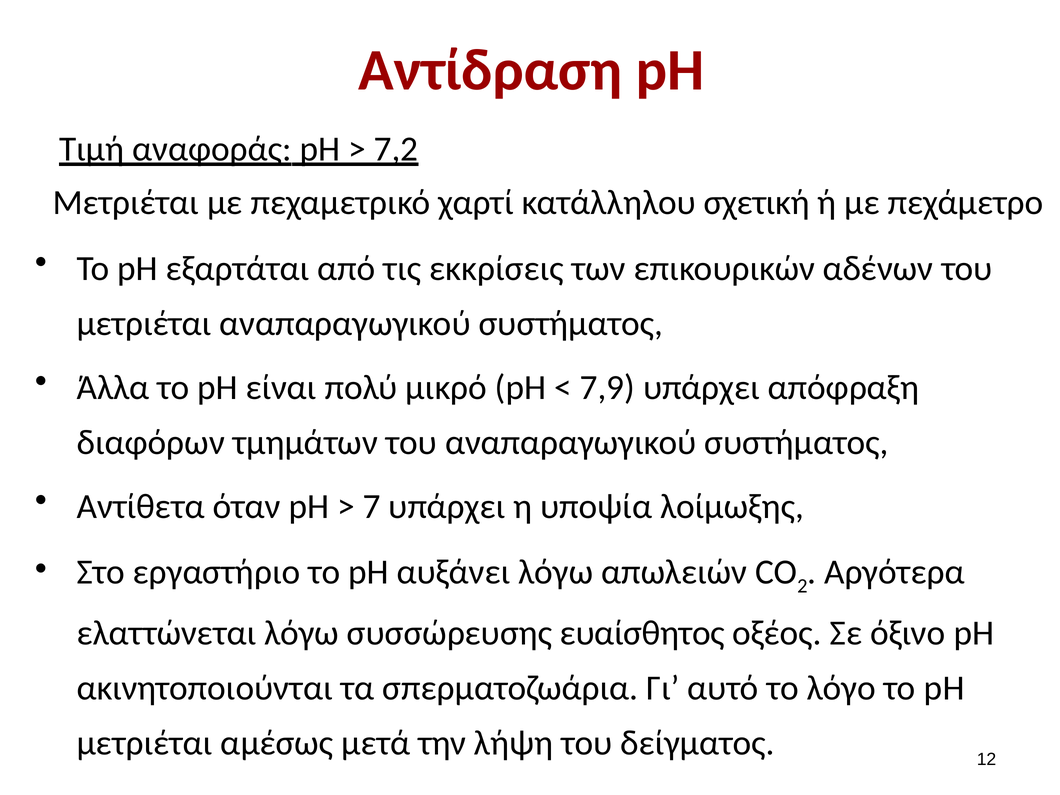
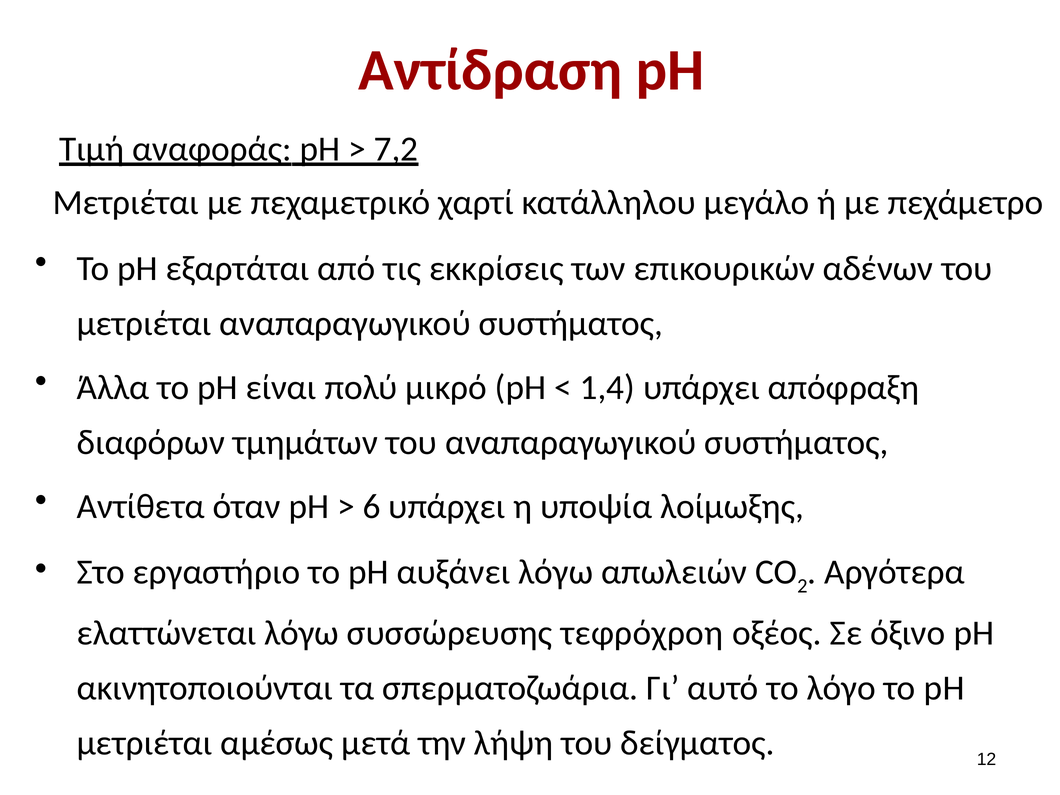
σχετική: σχετική -> μεγάλο
7,9: 7,9 -> 1,4
7: 7 -> 6
ευαίσθητος: ευαίσθητος -> τεφρόχροη
